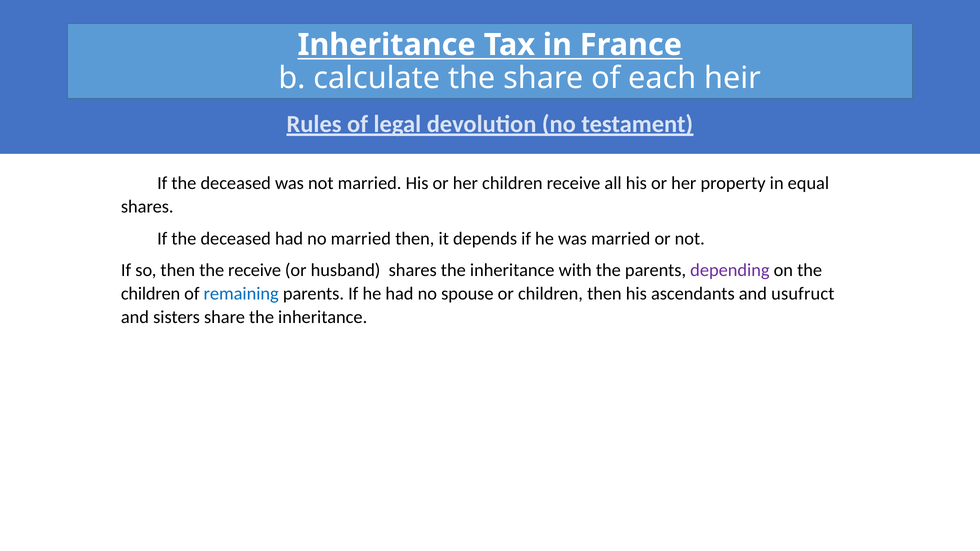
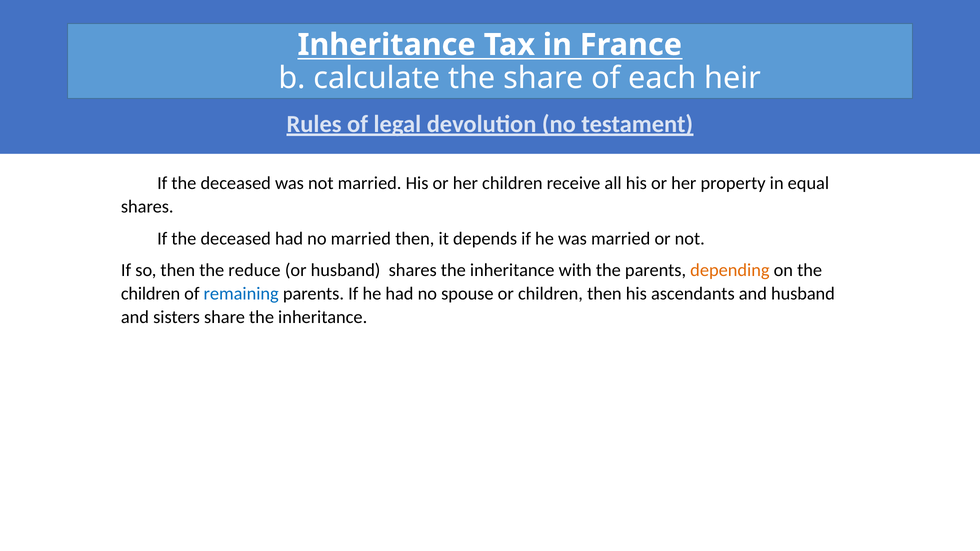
the receive: receive -> reduce
depending colour: purple -> orange
and usufruct: usufruct -> husband
